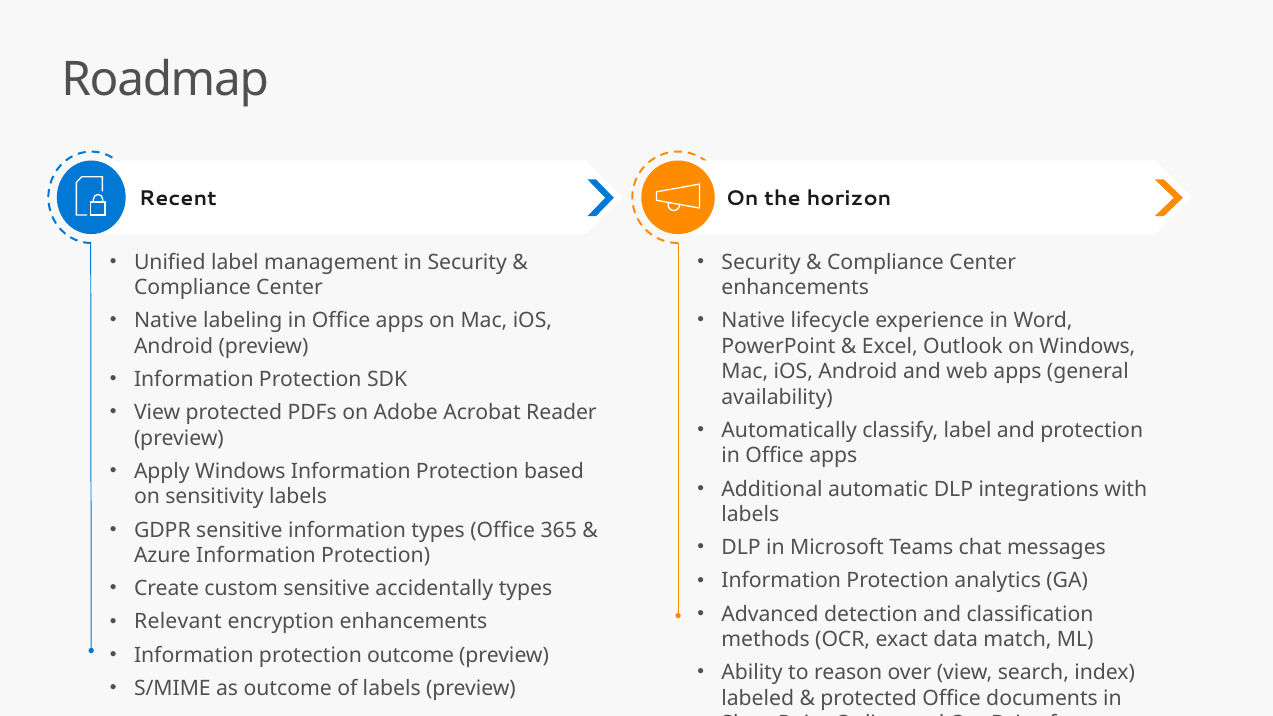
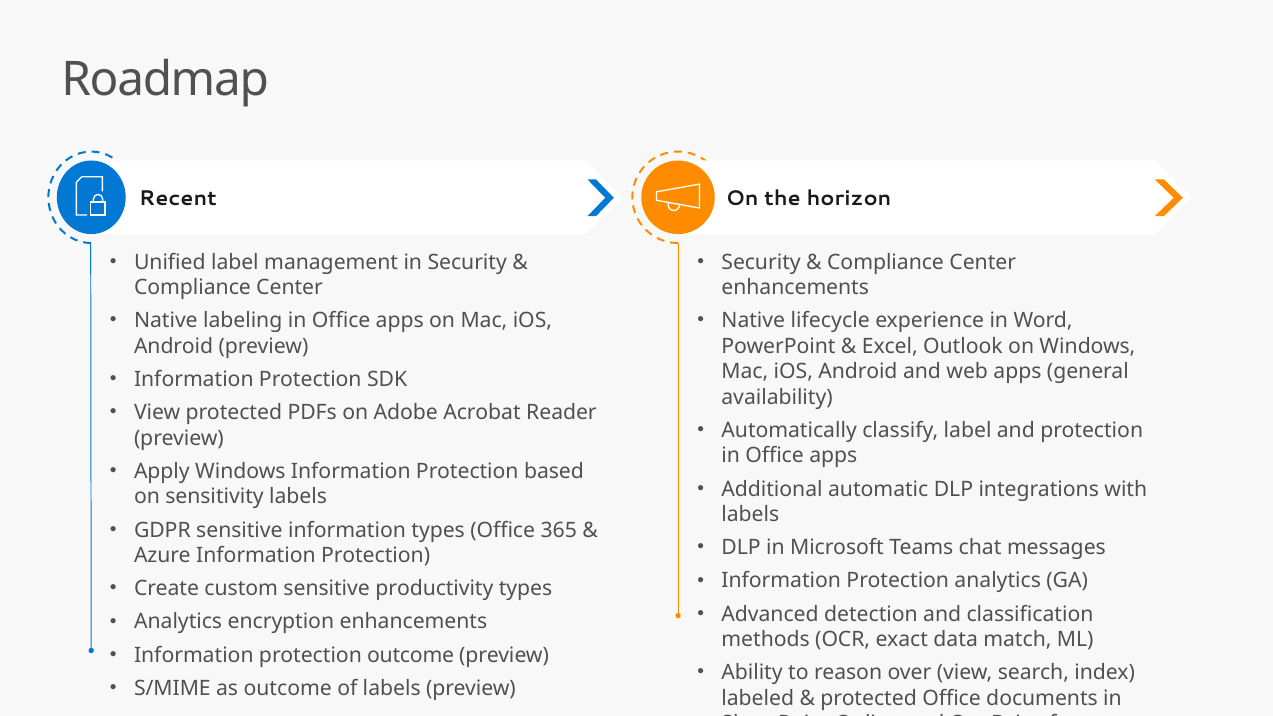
accidentally: accidentally -> productivity
Relevant at (178, 622): Relevant -> Analytics
